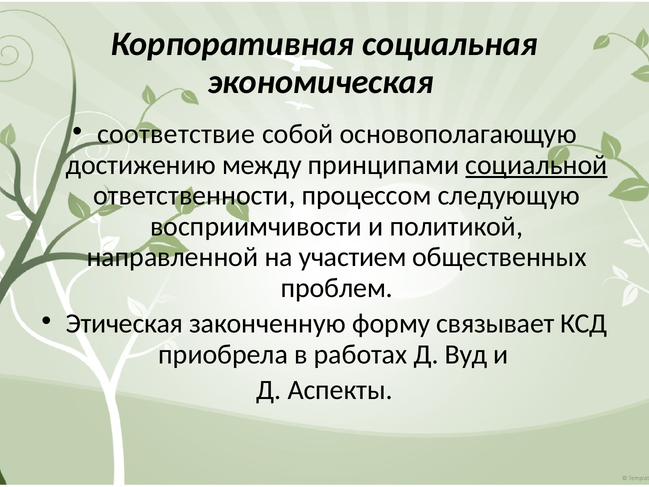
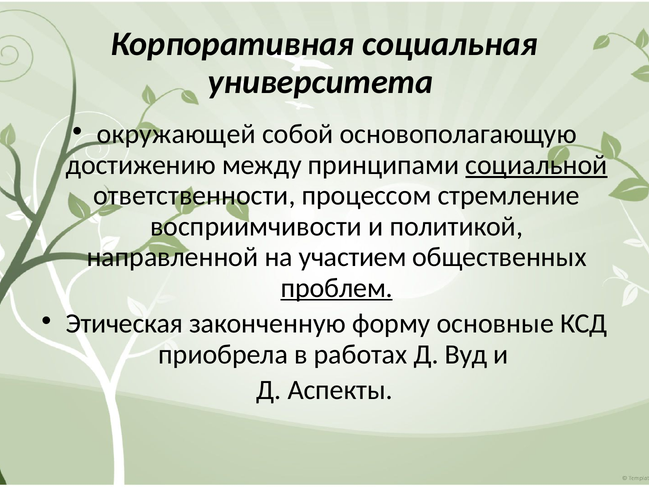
экономическая: экономическая -> университета
соответствие: соответствие -> окружающей
следующую: следующую -> стремление
проблем underline: none -> present
связывает: связывает -> основные
